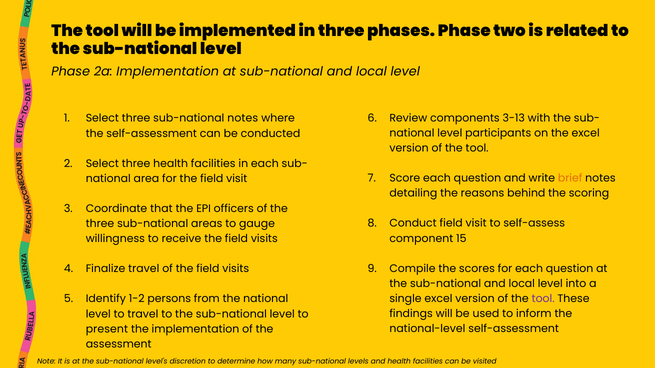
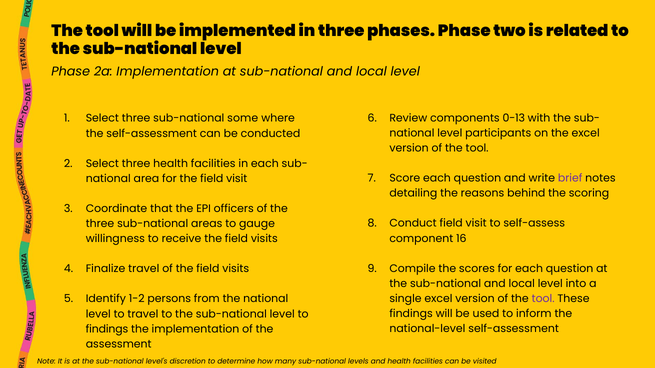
3-13: 3-13 -> 0-13
sub-national notes: notes -> some
brief colour: orange -> purple
15: 15 -> 16
present at (107, 329): present -> findings
